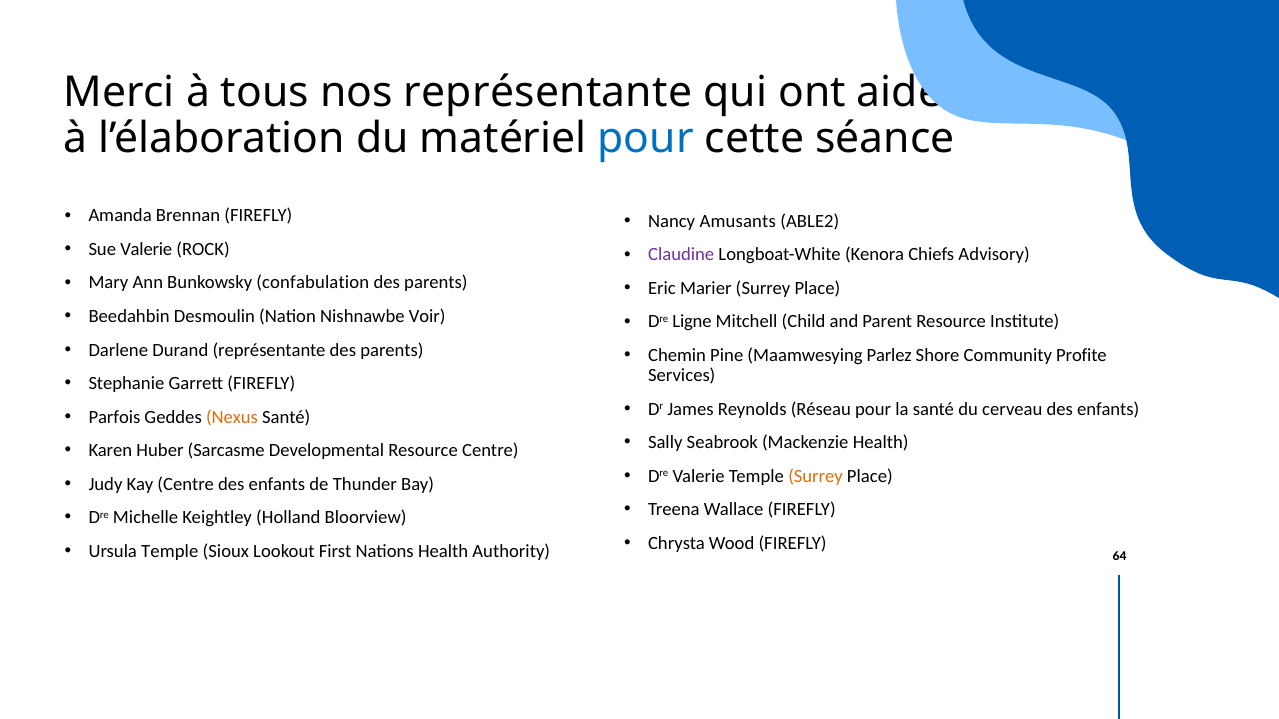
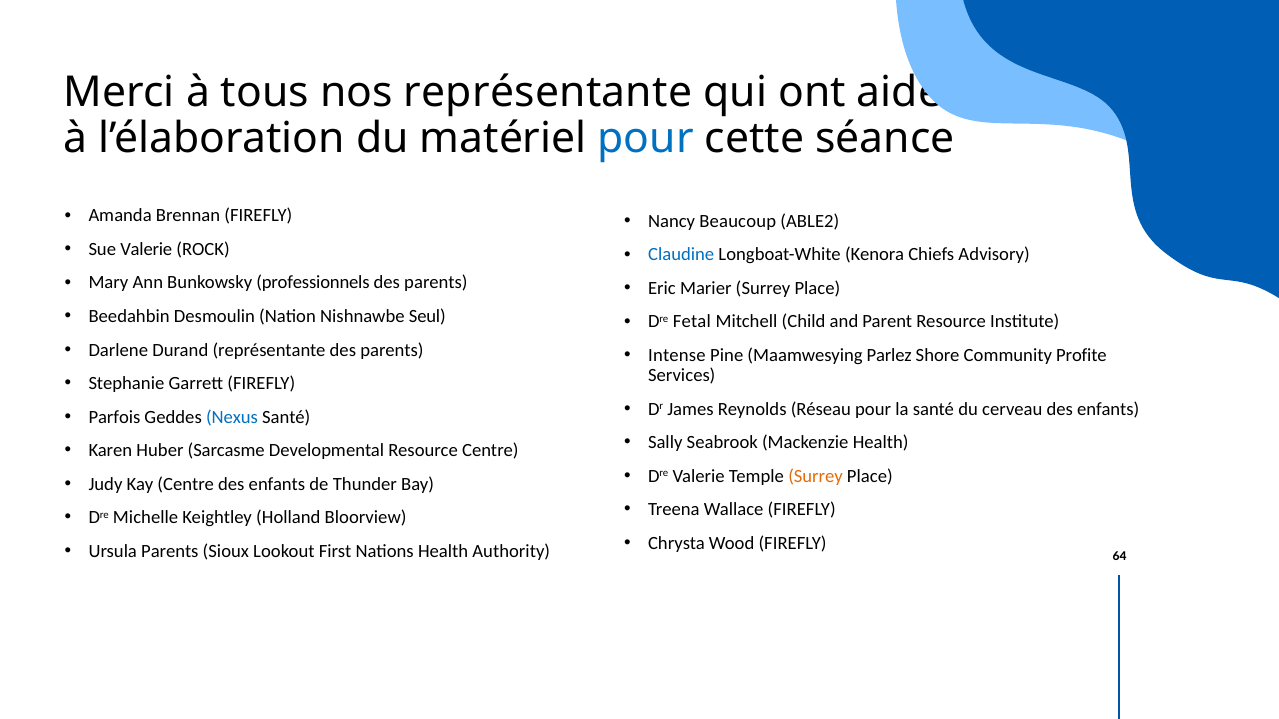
Amusants: Amusants -> Beaucoup
Claudine colour: purple -> blue
confabulation: confabulation -> professionnels
Voir: Voir -> Seul
Ligne: Ligne -> Fetal
Chemin: Chemin -> Intense
Nexus colour: orange -> blue
Ursula Temple: Temple -> Parents
